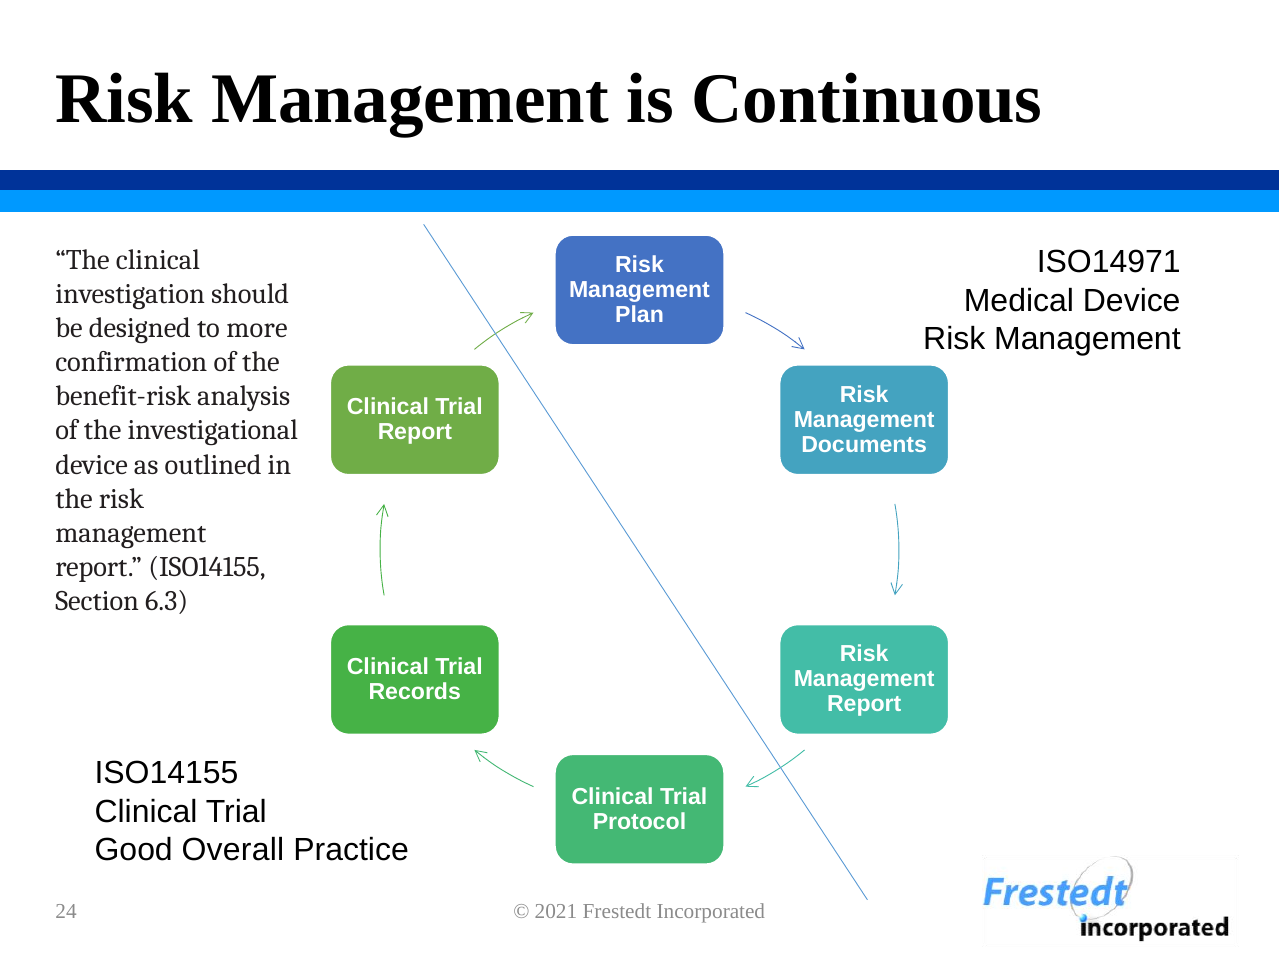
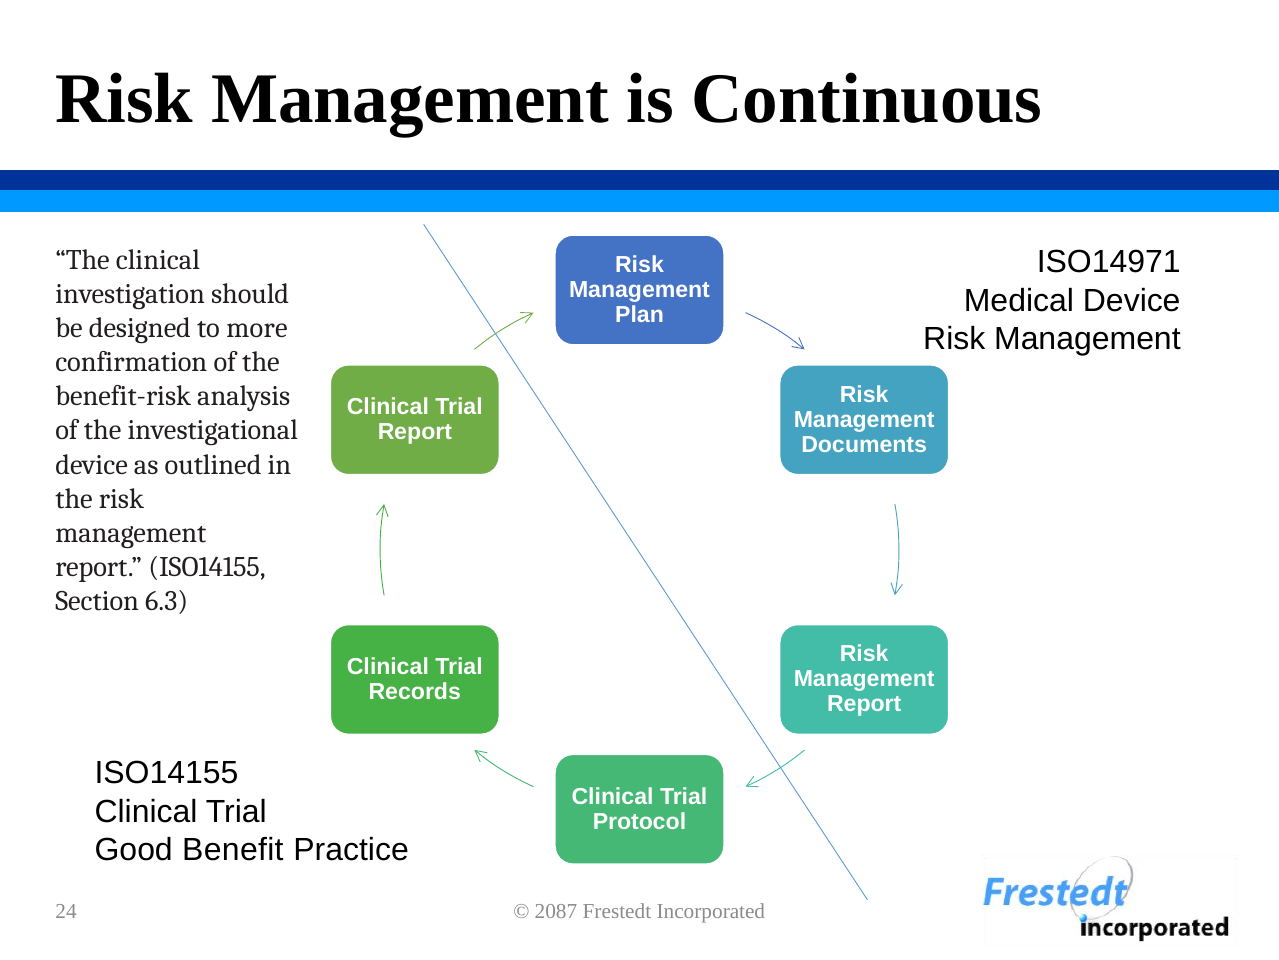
Overall: Overall -> Benefit
2021: 2021 -> 2087
